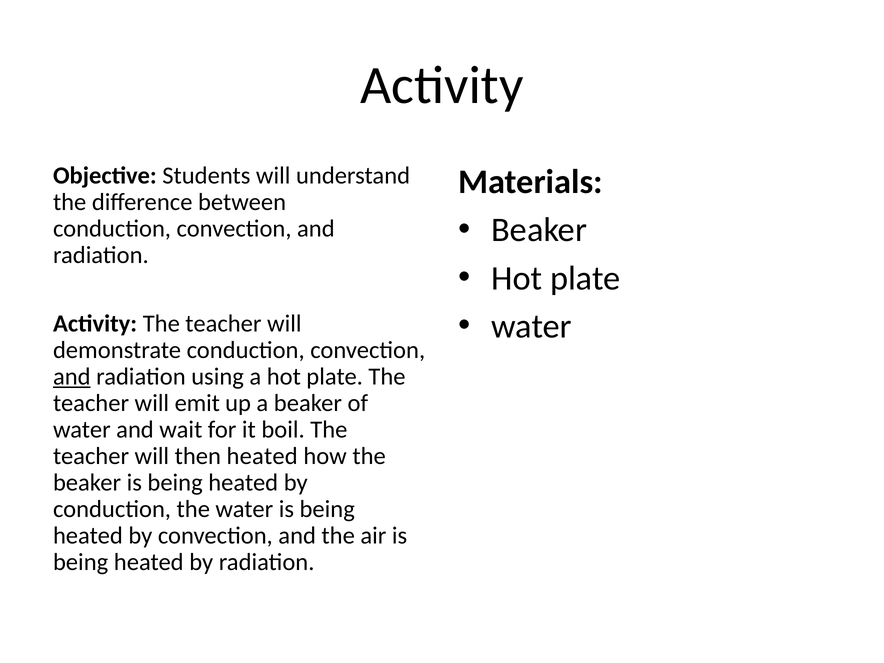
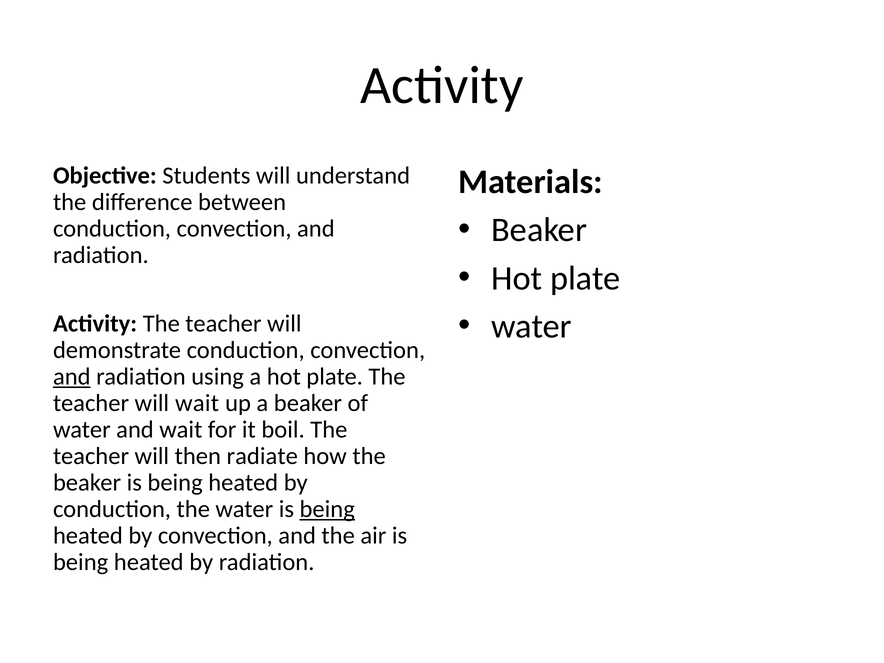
will emit: emit -> wait
then heated: heated -> radiate
being at (327, 509) underline: none -> present
